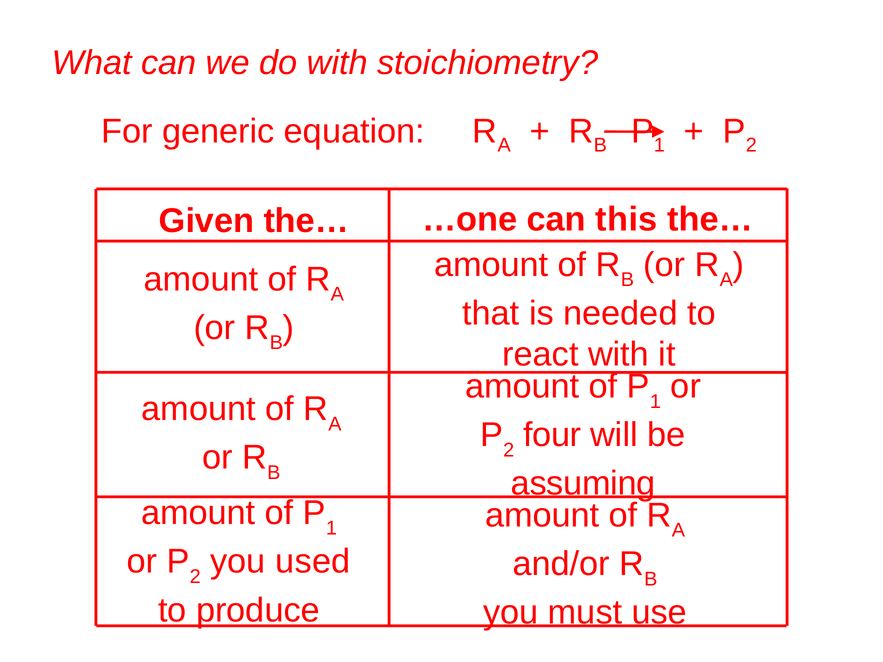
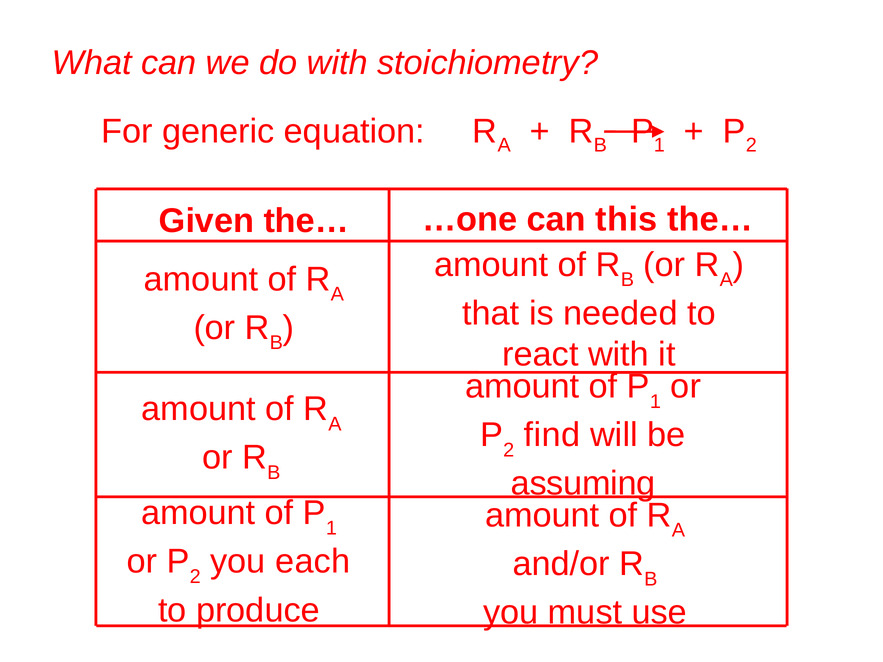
four: four -> find
used: used -> each
